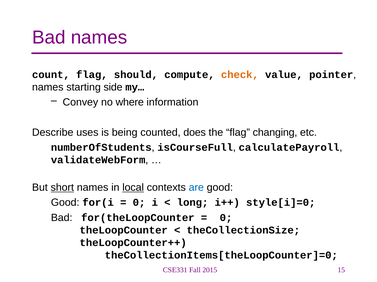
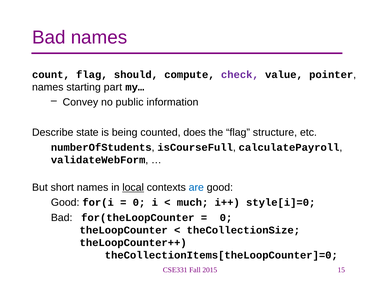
check colour: orange -> purple
side: side -> part
where: where -> public
uses: uses -> state
changing: changing -> structure
short underline: present -> none
long: long -> much
